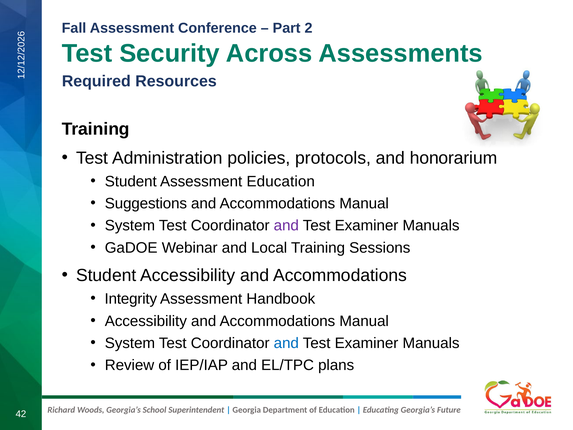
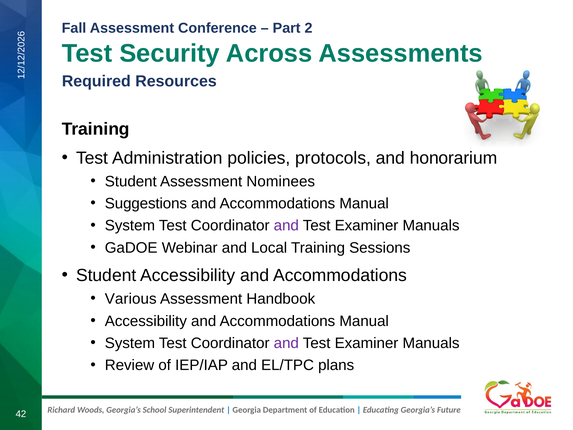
Assessment Education: Education -> Nominees
Integrity: Integrity -> Various
and at (286, 343) colour: blue -> purple
